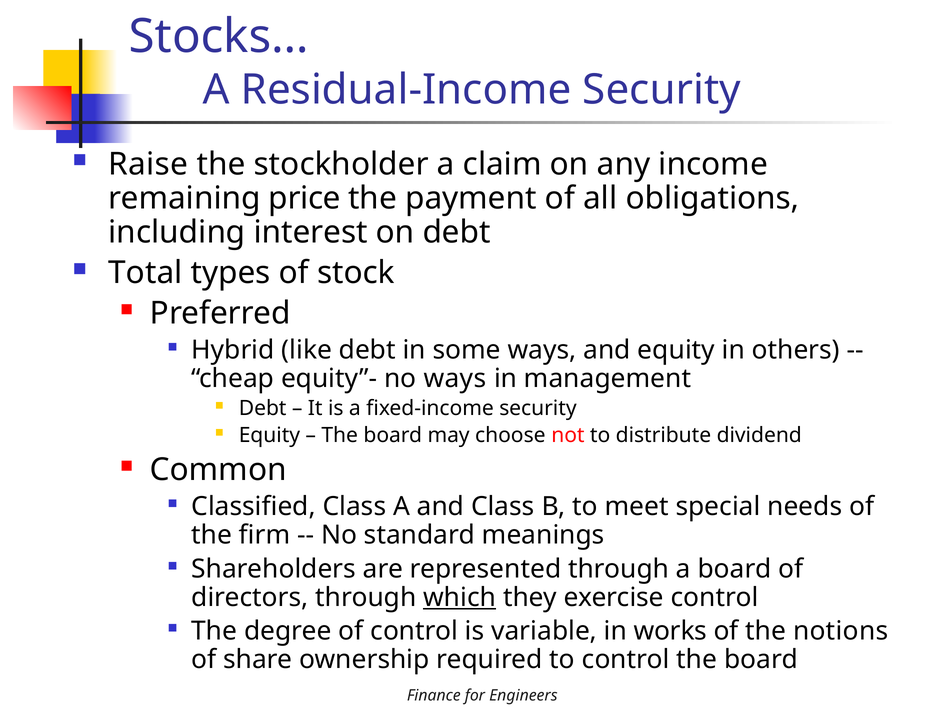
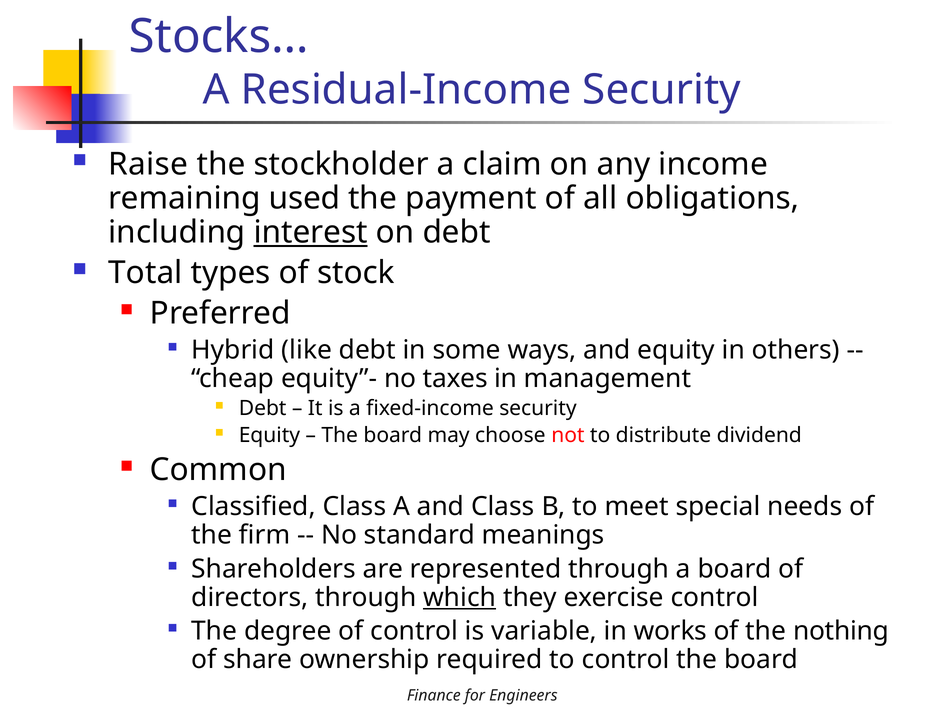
price: price -> used
interest underline: none -> present
no ways: ways -> taxes
notions: notions -> nothing
